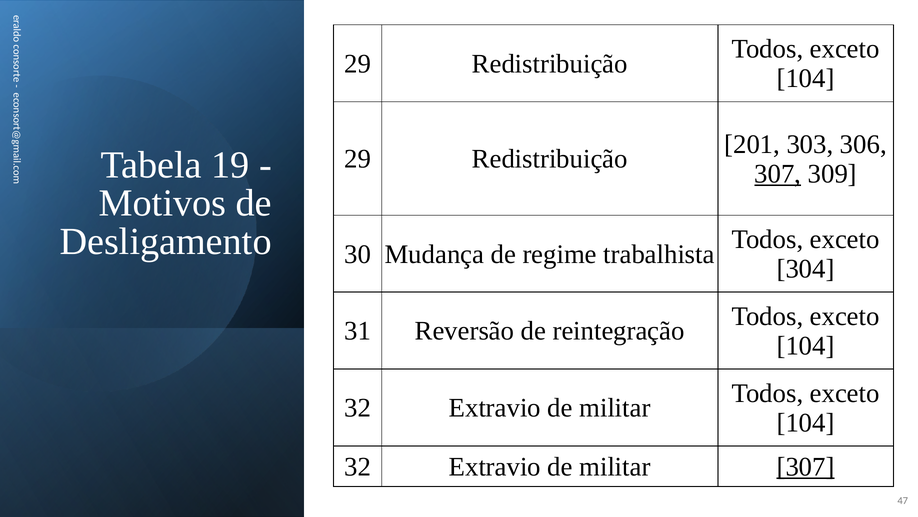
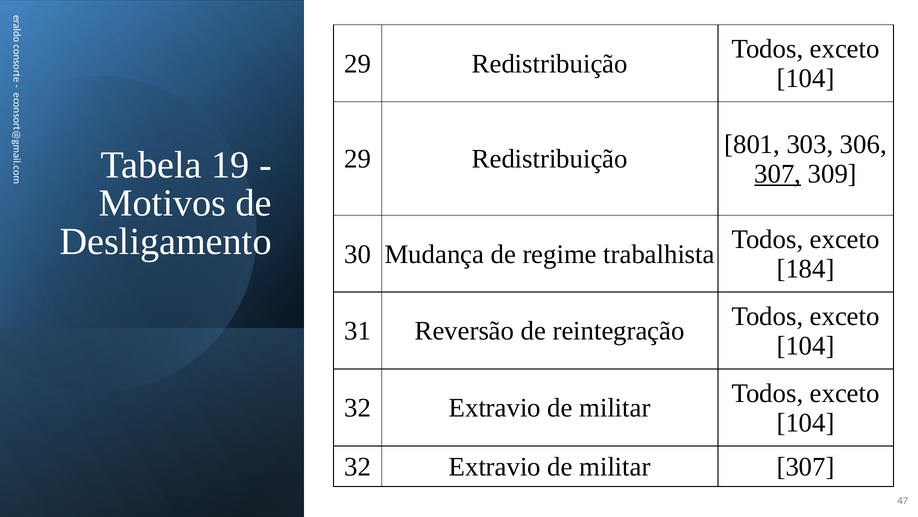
201: 201 -> 801
304: 304 -> 184
307 at (806, 466) underline: present -> none
